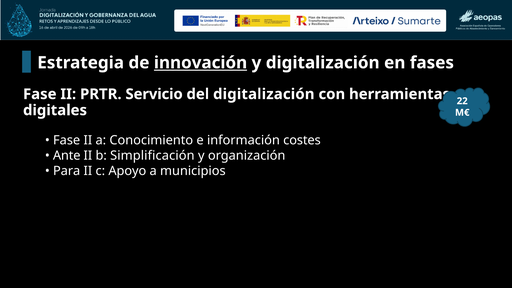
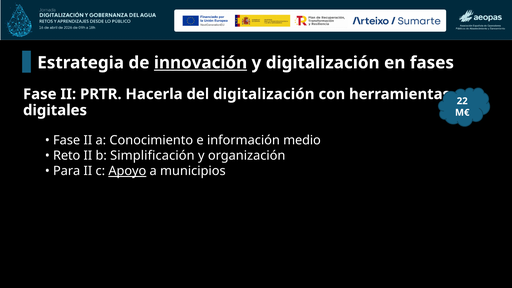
Servicio: Servicio -> Hacerla
costes: costes -> medio
Ante: Ante -> Reto
Apoyo underline: none -> present
